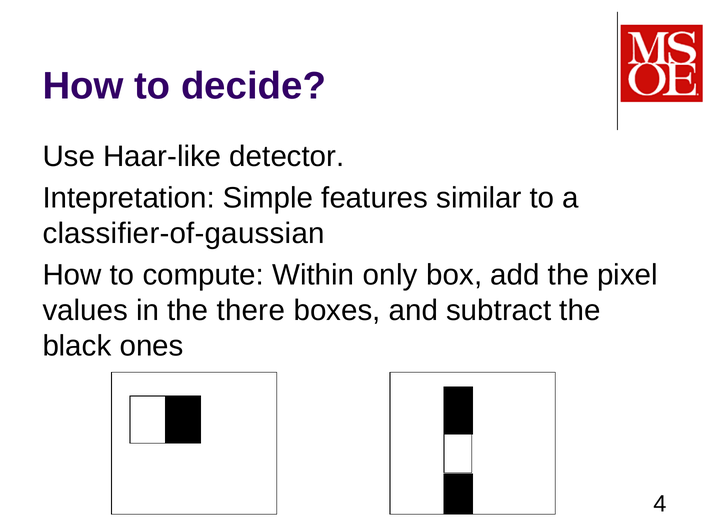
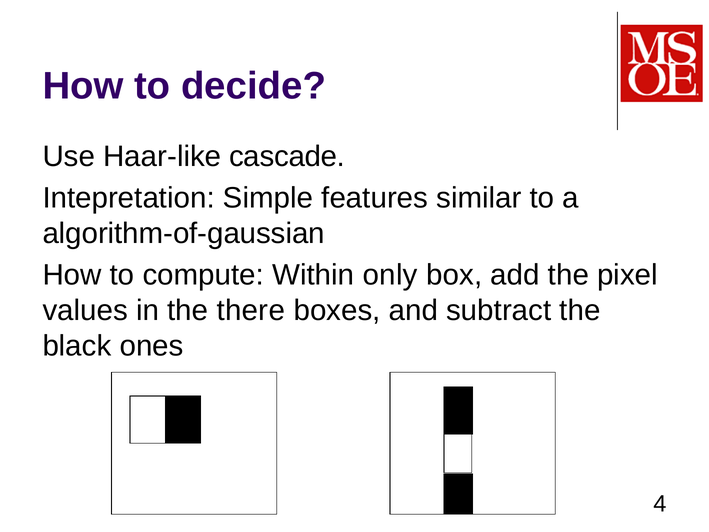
detector: detector -> cascade
classifier-of-gaussian: classifier-of-gaussian -> algorithm-of-gaussian
